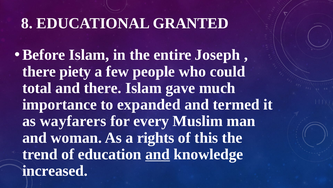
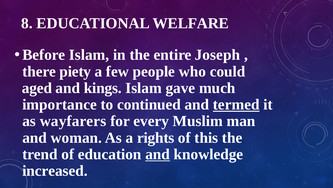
GRANTED: GRANTED -> WELFARE
total: total -> aged
and there: there -> kings
expanded: expanded -> continued
termed underline: none -> present
